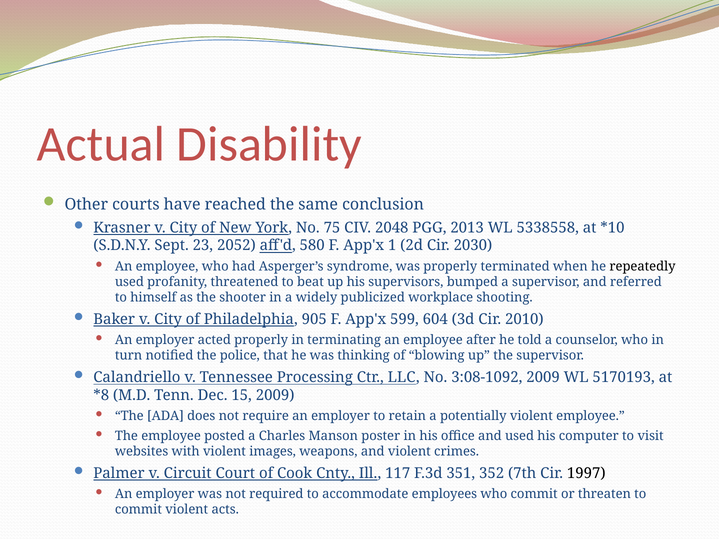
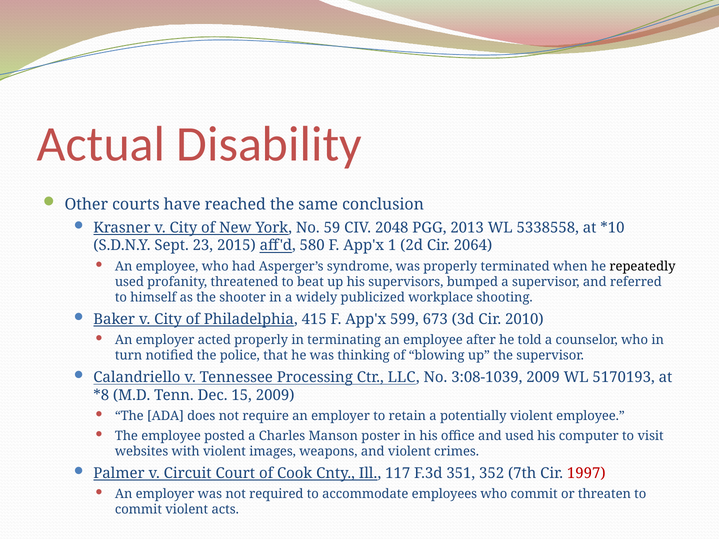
75: 75 -> 59
2052: 2052 -> 2015
2030: 2030 -> 2064
905: 905 -> 415
604: 604 -> 673
3:08-1092: 3:08-1092 -> 3:08-1039
1997 colour: black -> red
